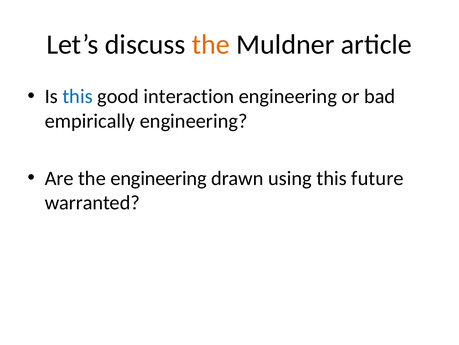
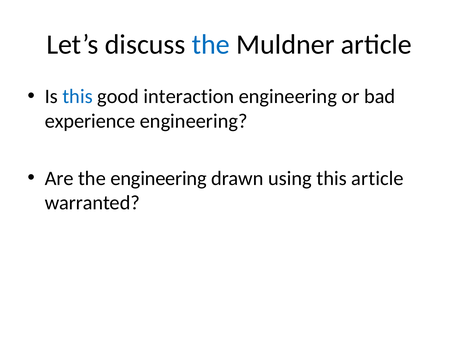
the at (211, 44) colour: orange -> blue
empirically: empirically -> experience
this future: future -> article
